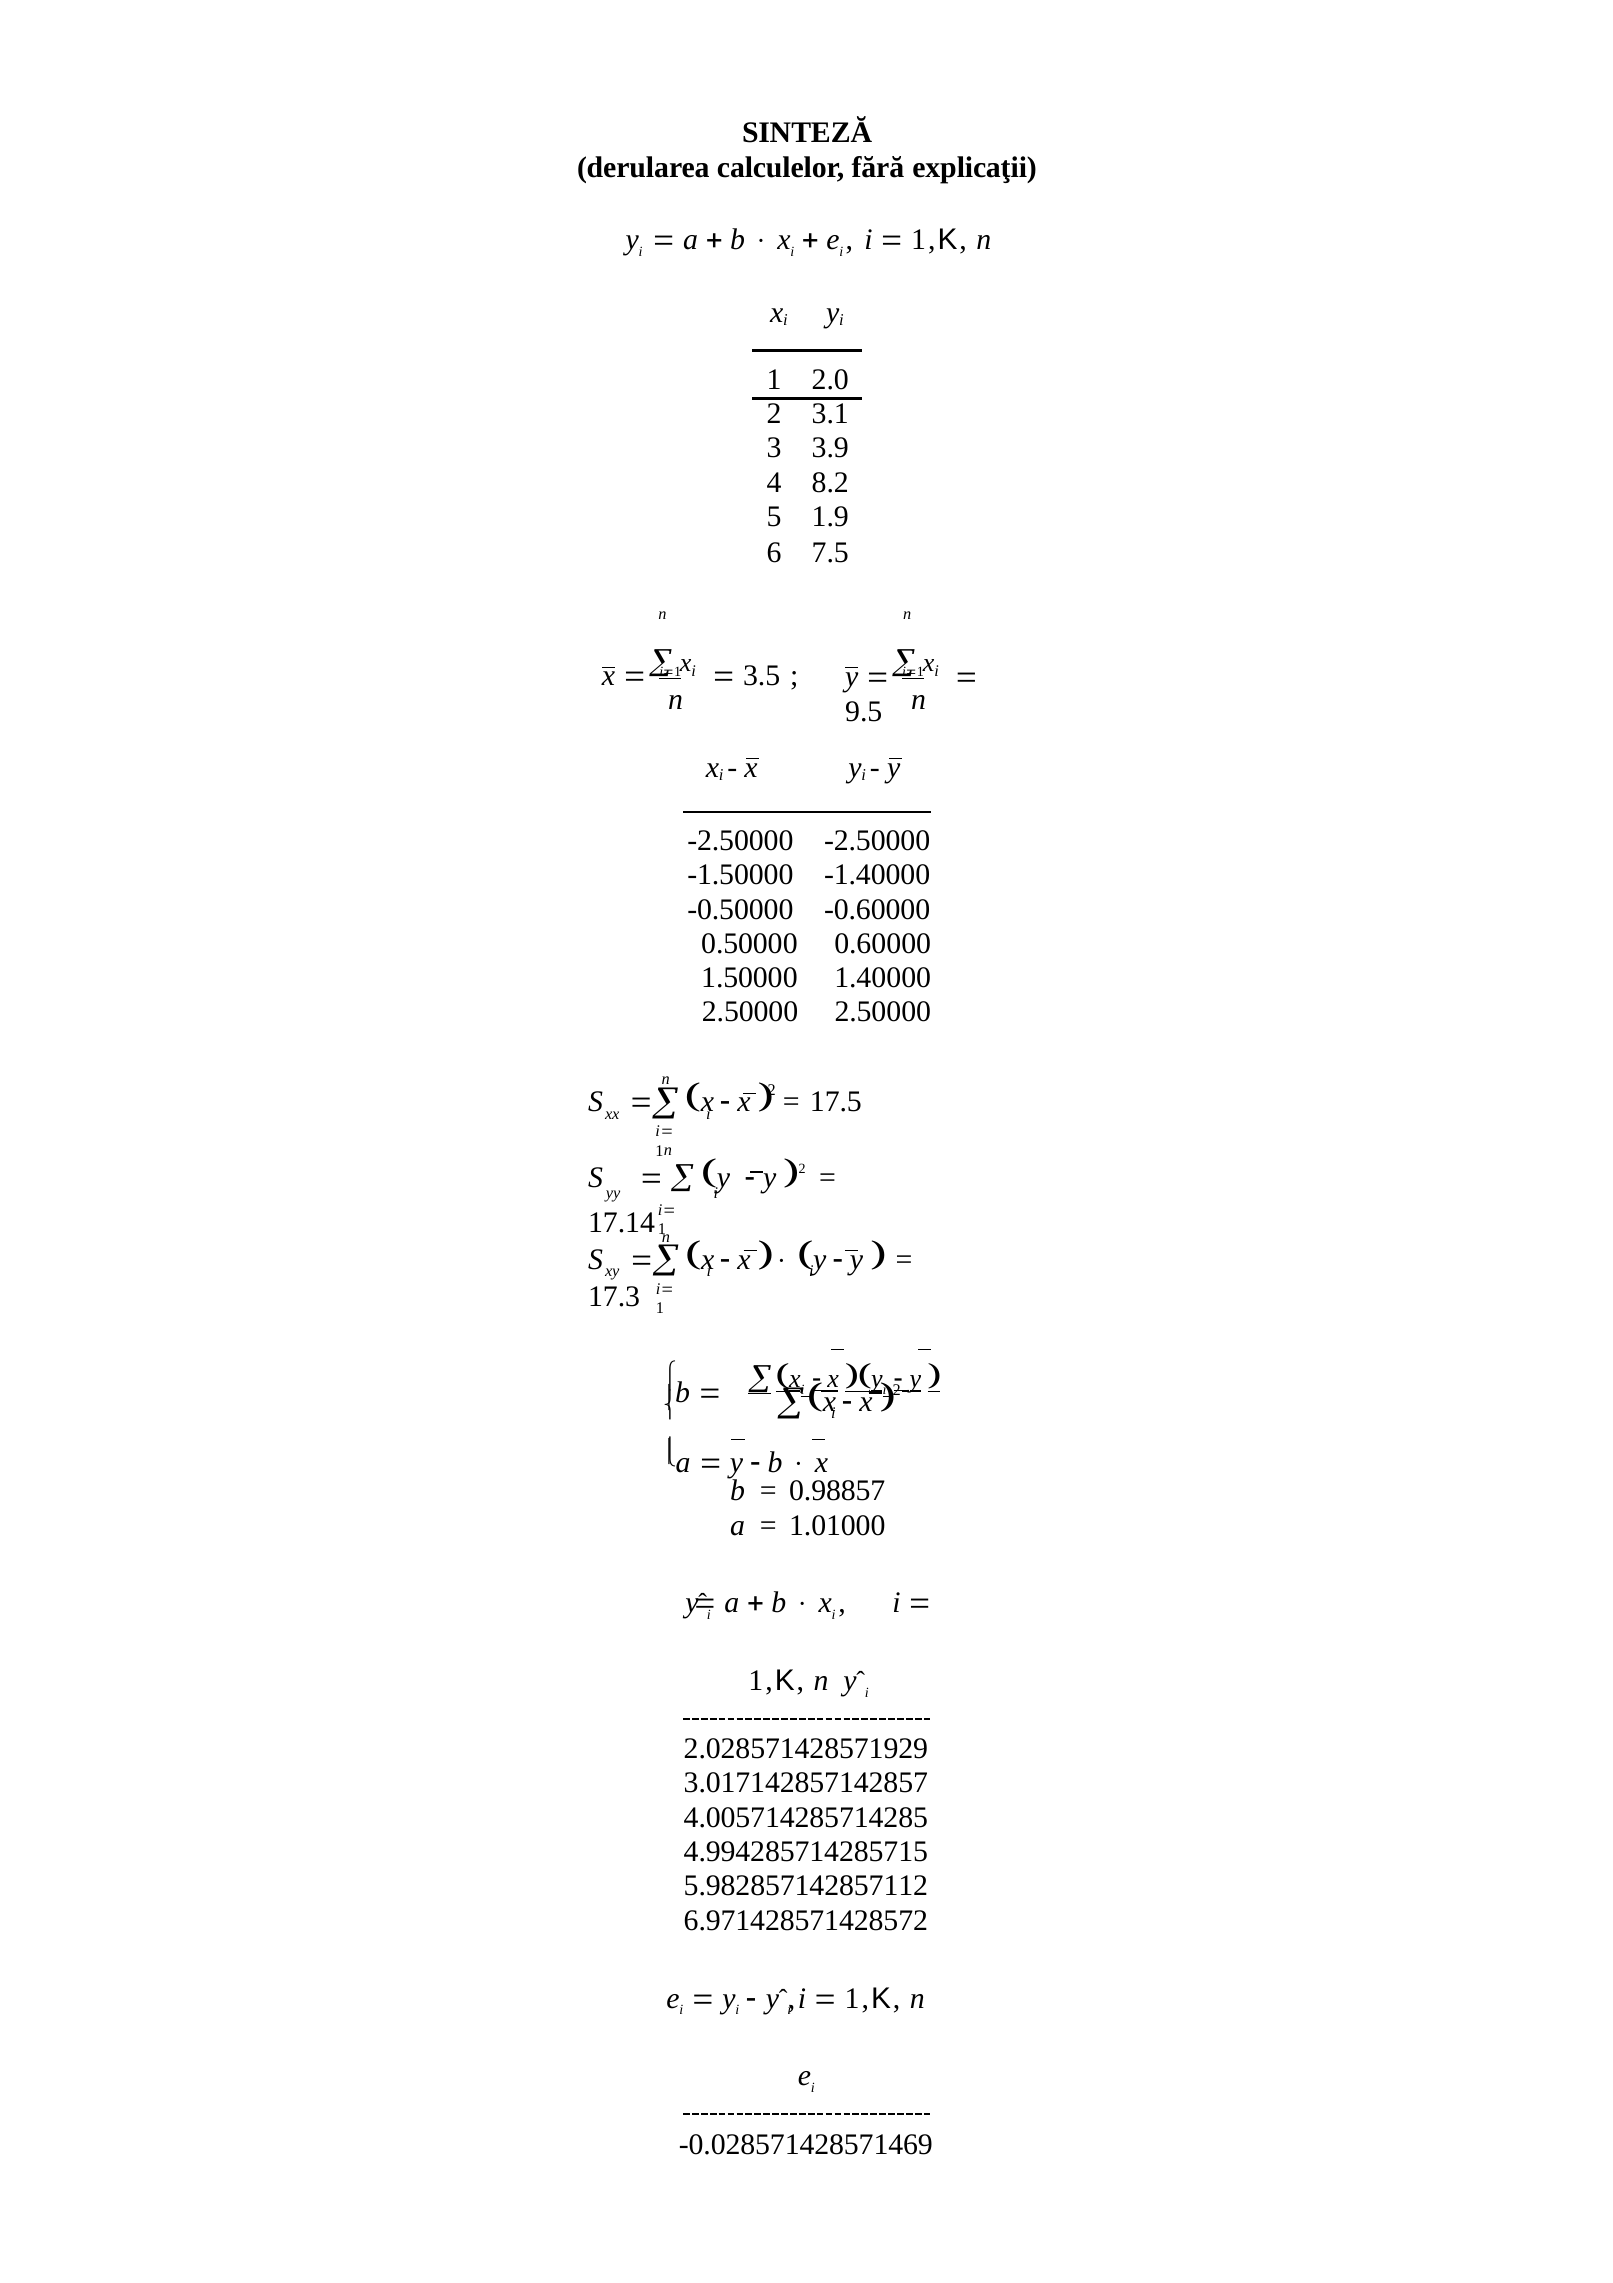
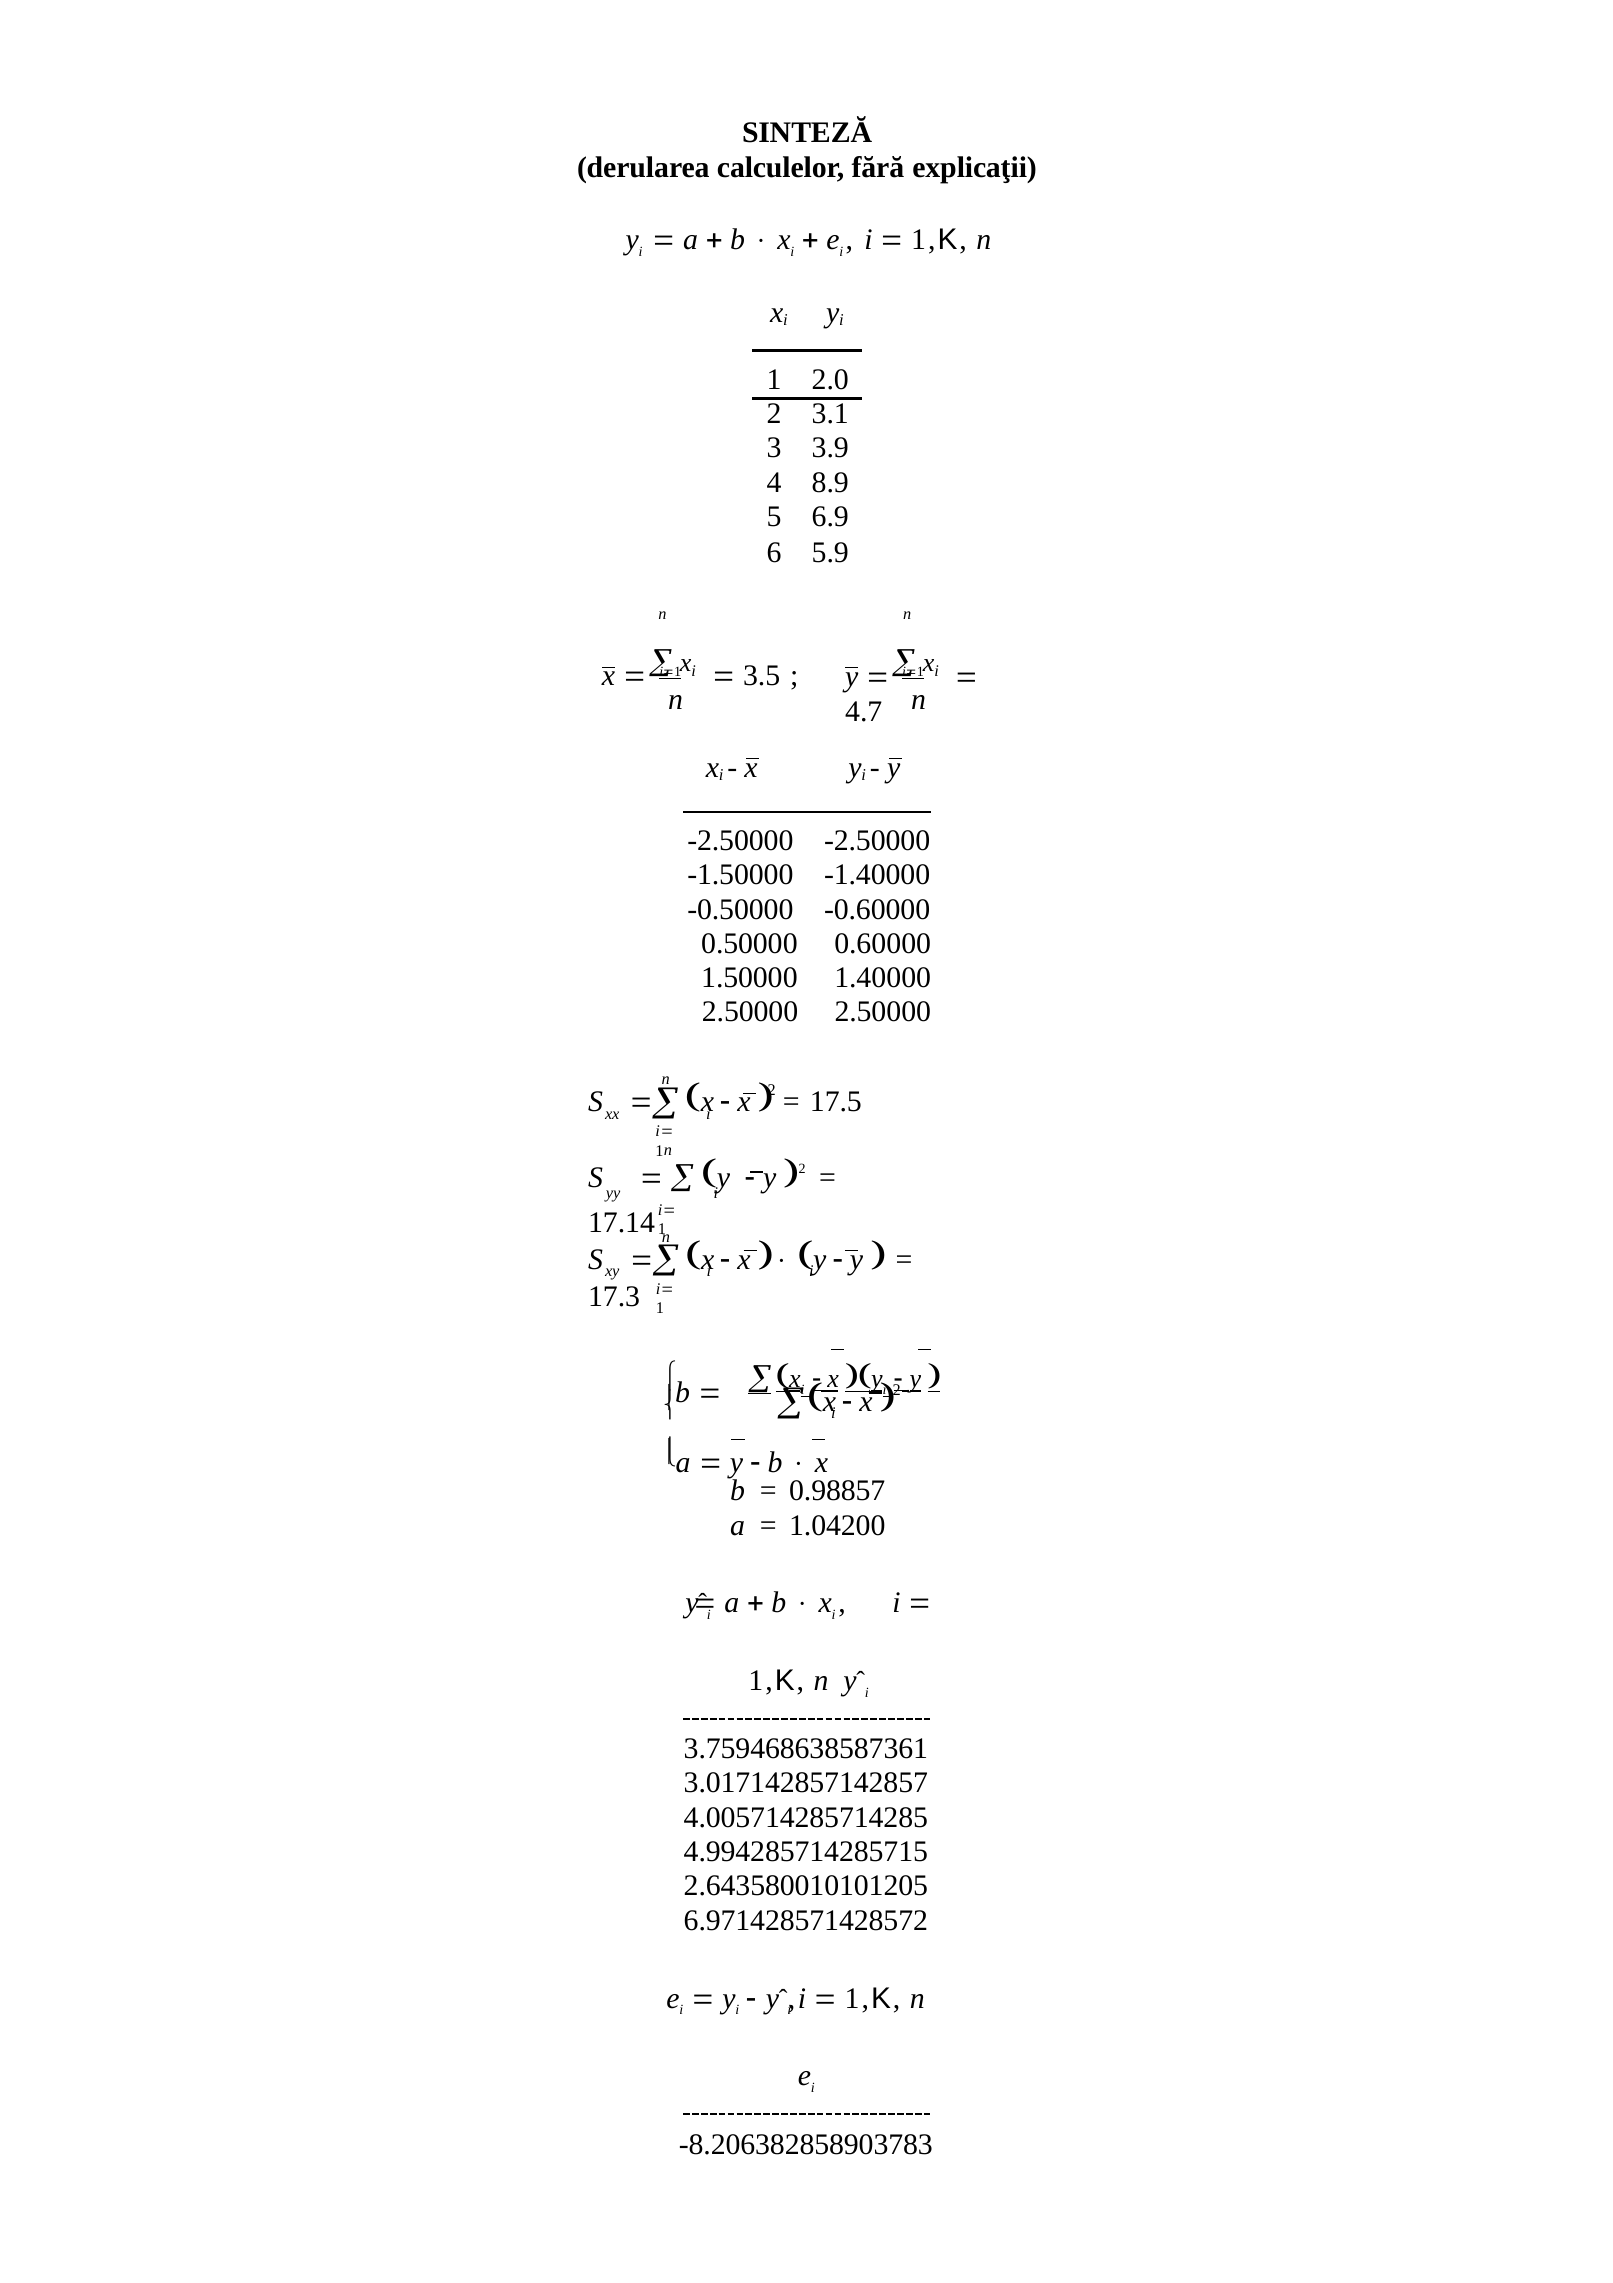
8.2: 8.2 -> 8.9
1.9: 1.9 -> 6.9
7.5: 7.5 -> 5.9
9.5: 9.5 -> 4.7
1.01000: 1.01000 -> 1.04200
2.028571428571929: 2.028571428571929 -> 3.759468638587361
5.982857142857112: 5.982857142857112 -> 2.643580010101205
-0.028571428571469: -0.028571428571469 -> -8.206382858903783
